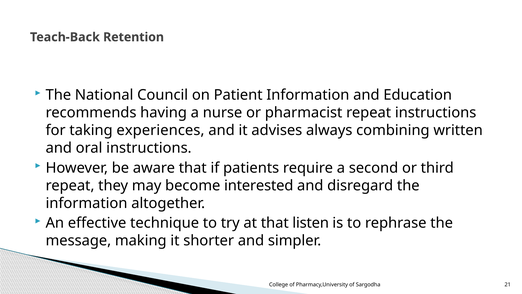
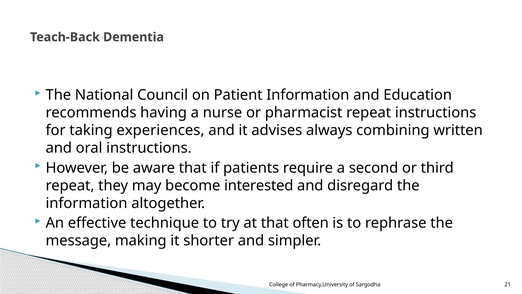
Retention: Retention -> Dementia
listen: listen -> often
